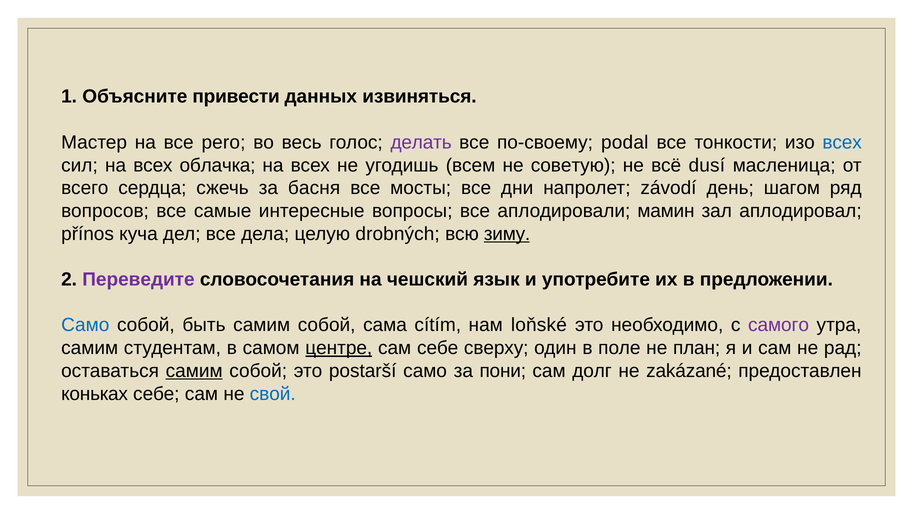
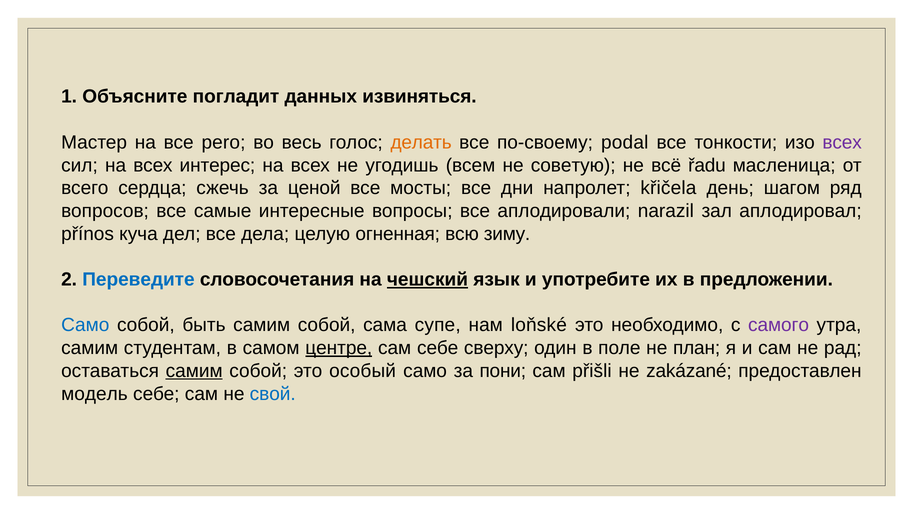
привести: привести -> погладит
делать colour: purple -> orange
всех at (842, 142) colour: blue -> purple
облачка: облачка -> интерес
dusí: dusí -> řadu
басня: басня -> ценой
závodí: závodí -> křičela
мамин: мамин -> narazil
drobných: drobných -> огненная
зиму underline: present -> none
Переведите colour: purple -> blue
чешский underline: none -> present
cítím: cítím -> супе
postarší: postarší -> особый
долг: долг -> přišli
коньках: коньках -> модель
